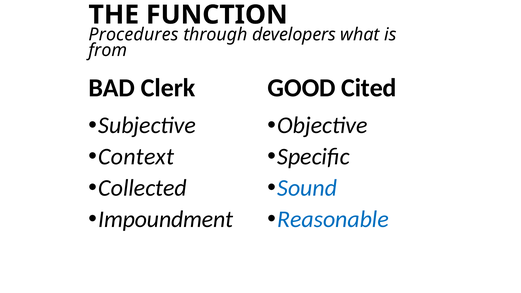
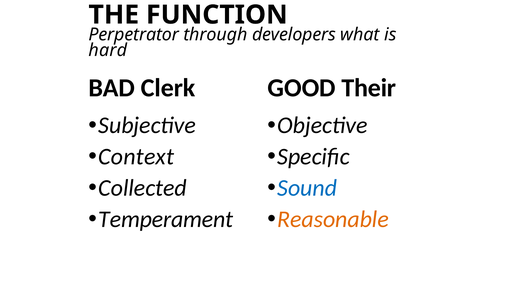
Procedures: Procedures -> Perpetrator
from: from -> hard
Cited: Cited -> Their
Impoundment: Impoundment -> Temperament
Reasonable colour: blue -> orange
